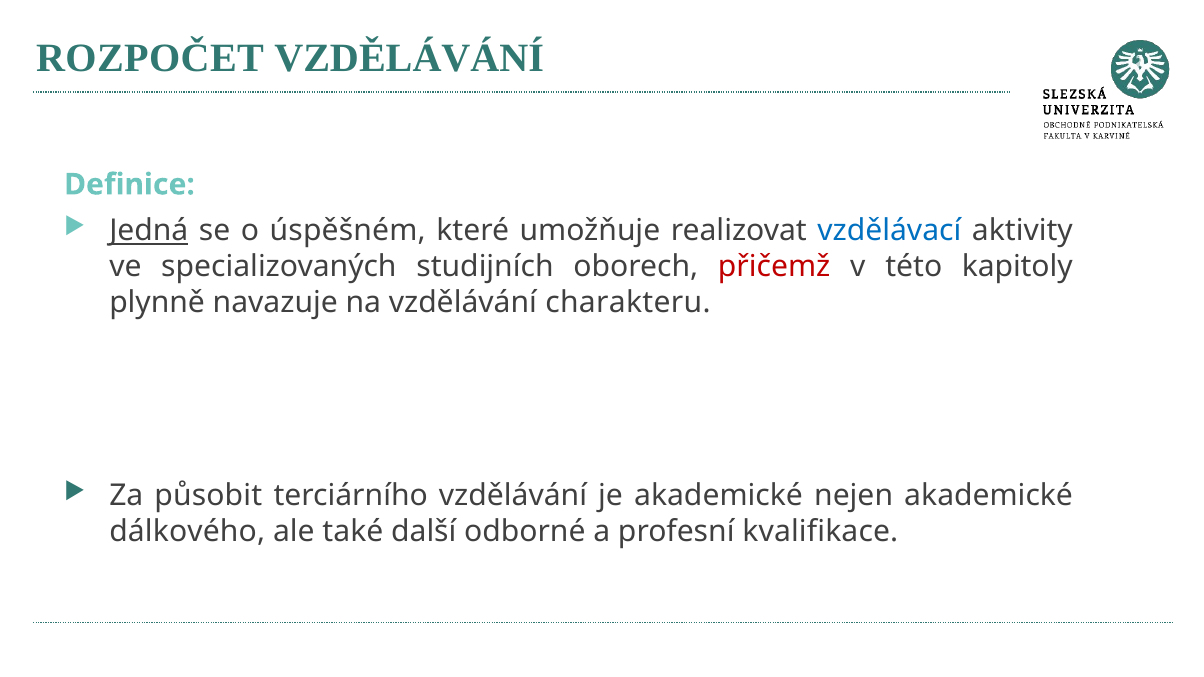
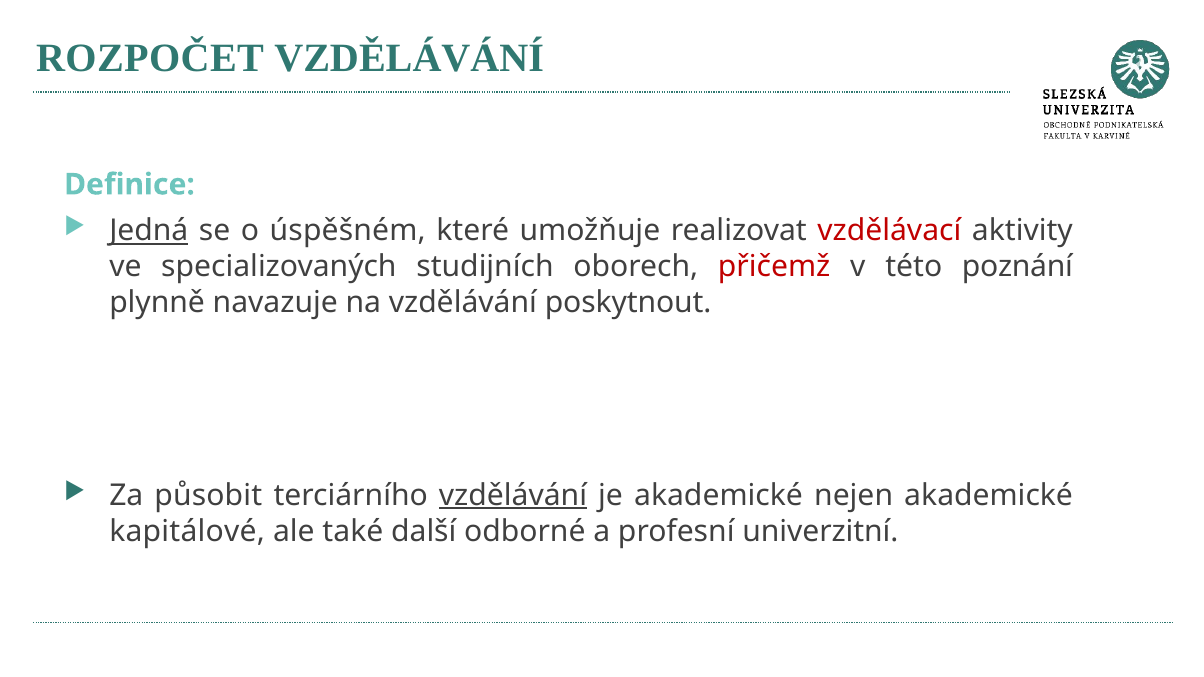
vzdělávací colour: blue -> red
kapitoly: kapitoly -> poznání
charakteru: charakteru -> poskytnout
vzdělávání at (513, 496) underline: none -> present
dálkového: dálkového -> kapitálové
kvalifikace: kvalifikace -> univerzitní
